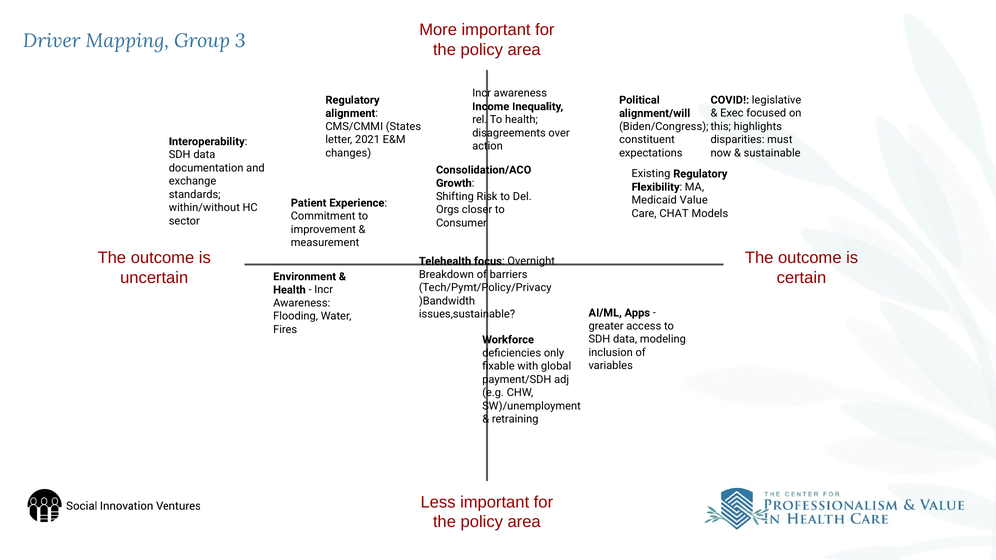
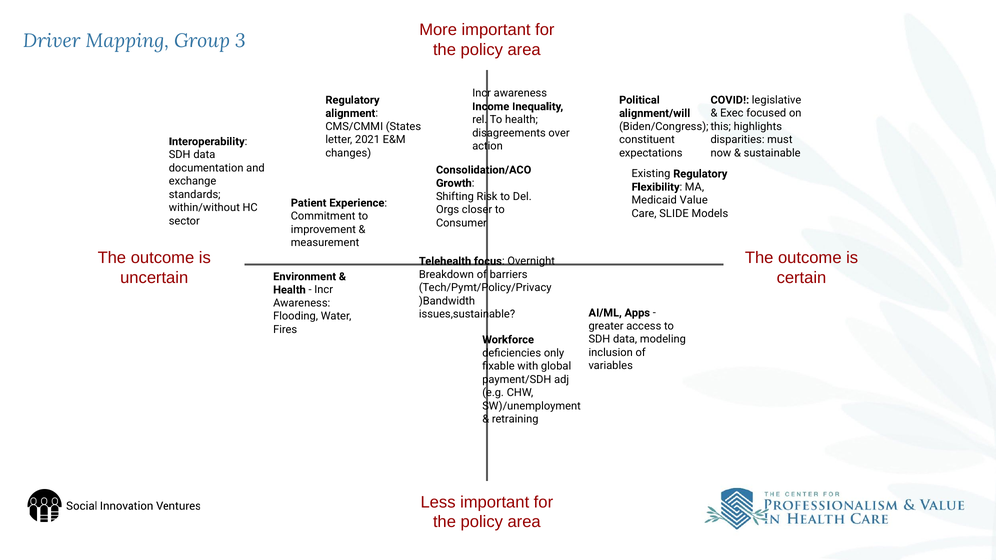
CHAT: CHAT -> SLIDE
